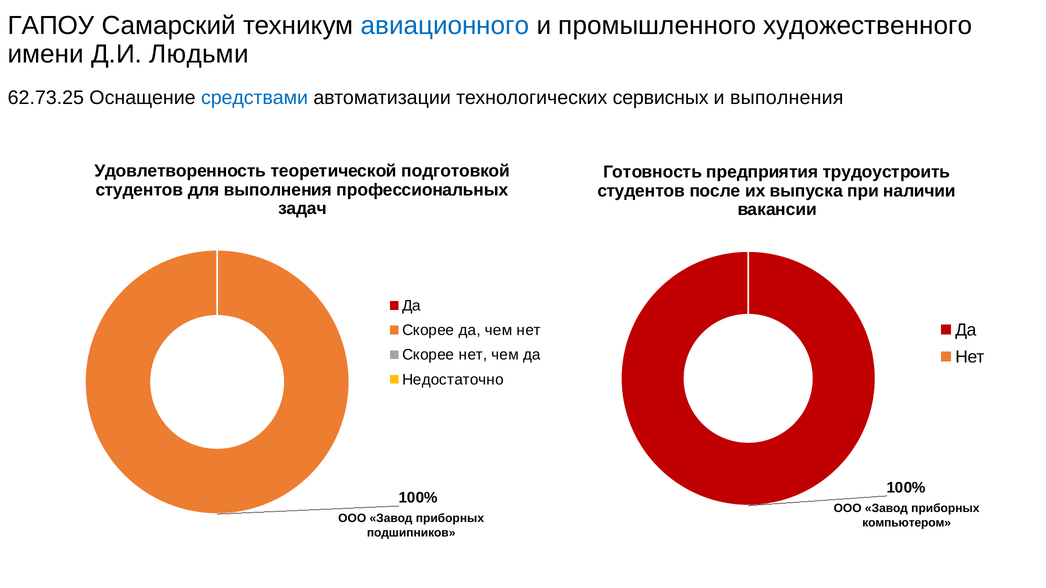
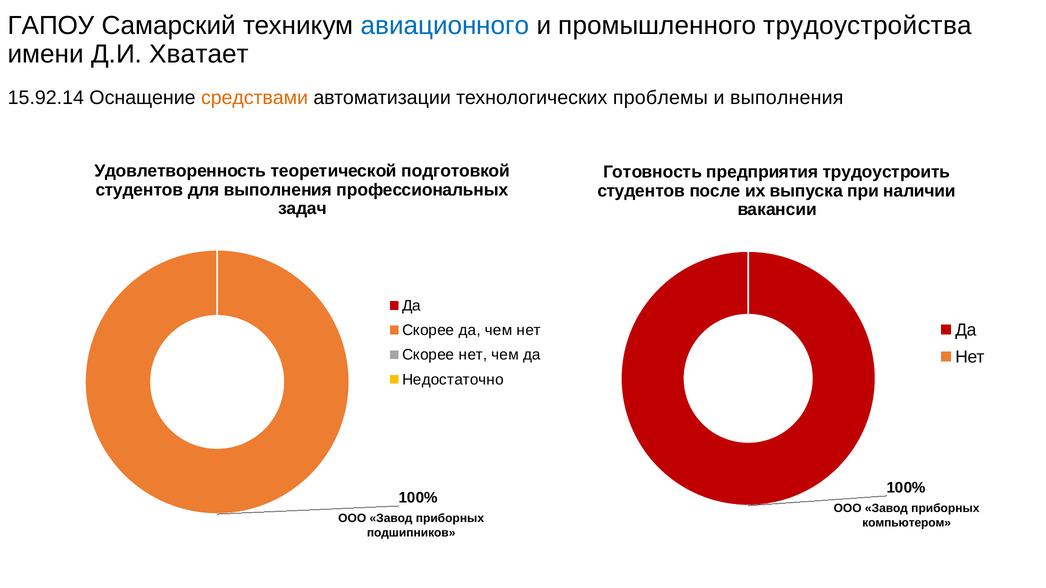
художественного: художественного -> трудоустройства
Людьми: Людьми -> Хватает
62.73.25: 62.73.25 -> 15.92.14
средствами colour: blue -> orange
сервисных: сервисных -> проблемы
